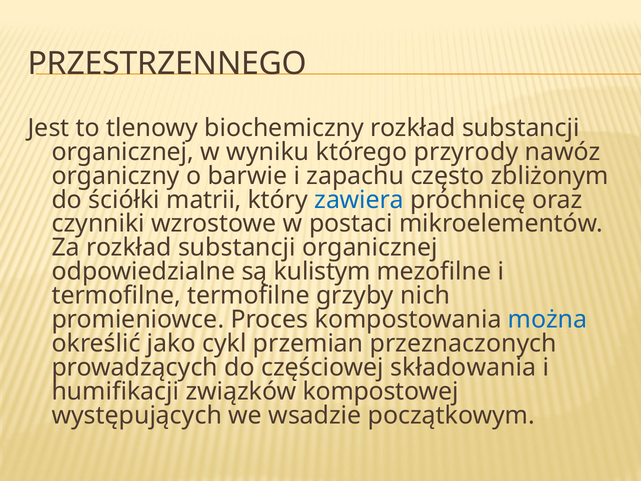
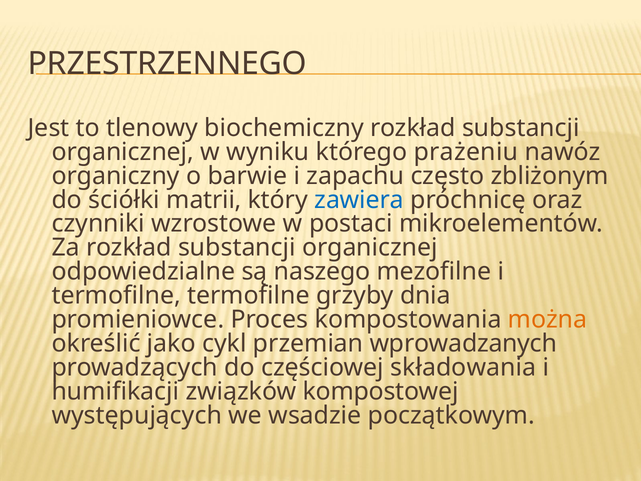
przyrody: przyrody -> prażeniu
kulistym: kulistym -> naszego
nich: nich -> dnia
można colour: blue -> orange
przeznaczonych: przeznaczonych -> wprowadzanych
